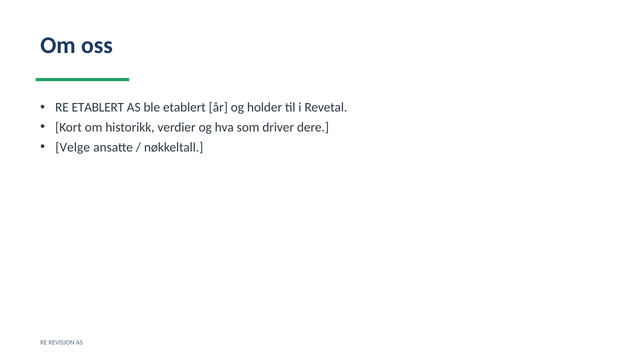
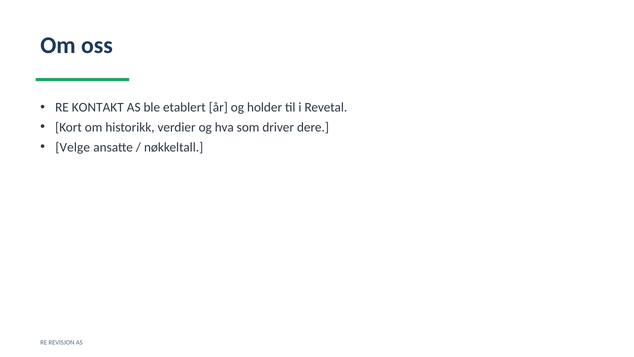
RE ETABLERT: ETABLERT -> KONTAKT
